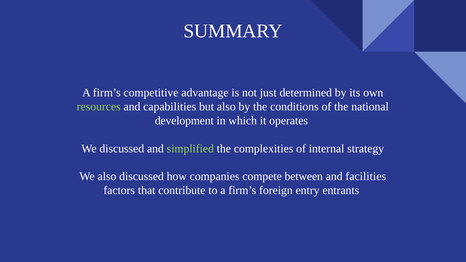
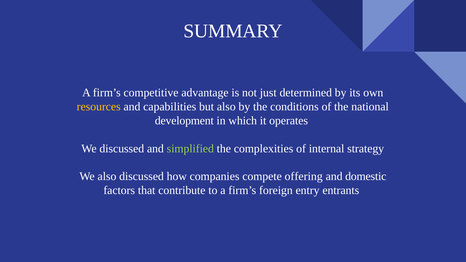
resources colour: light green -> yellow
between: between -> offering
facilities: facilities -> domestic
